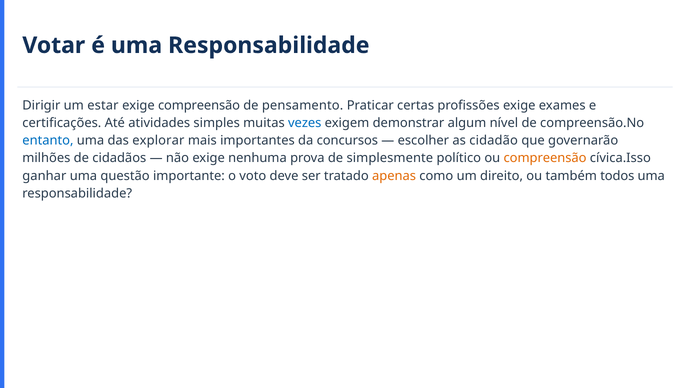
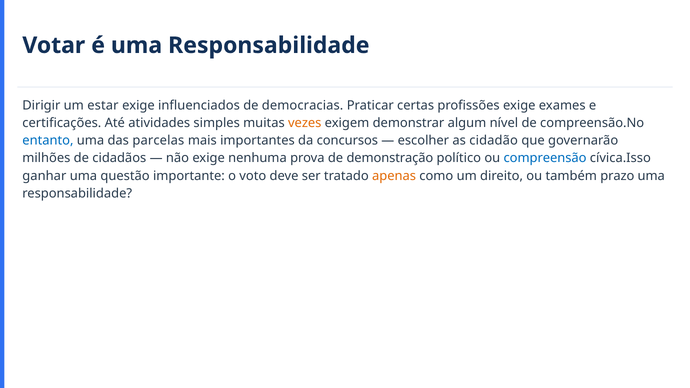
exige compreensão: compreensão -> influenciados
pensamento: pensamento -> democracias
vezes colour: blue -> orange
explorar: explorar -> parcelas
simplesmente: simplesmente -> demonstração
compreensão at (545, 158) colour: orange -> blue
todos: todos -> prazo
